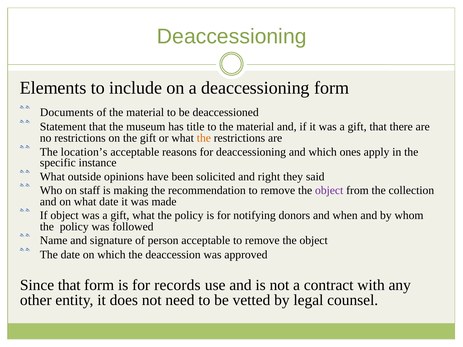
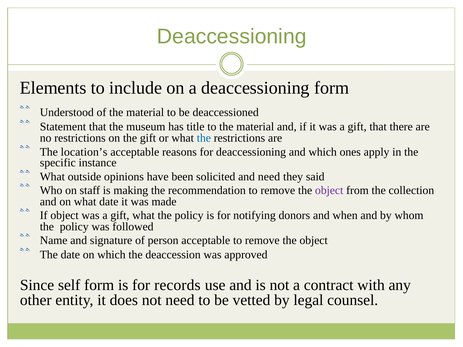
Documents: Documents -> Understood
the at (204, 138) colour: orange -> blue
and right: right -> need
Since that: that -> self
